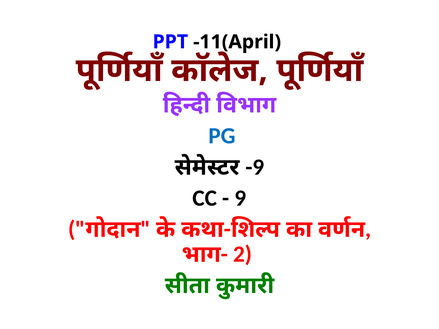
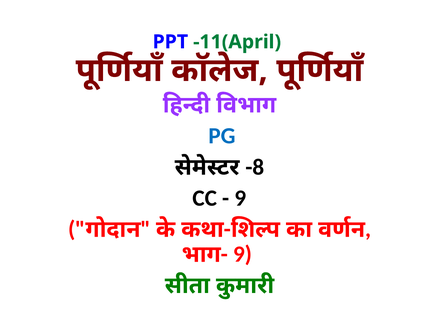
-11(April colour: black -> green
-9: -9 -> -8
2 at (243, 254): 2 -> 9
